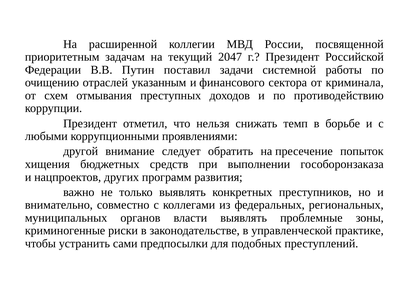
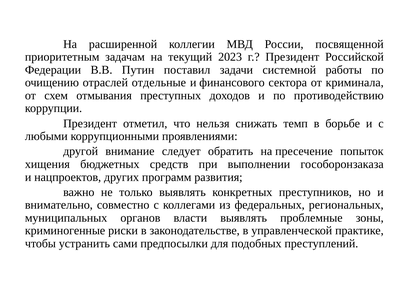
2047: 2047 -> 2023
указанным: указанным -> отдельные
